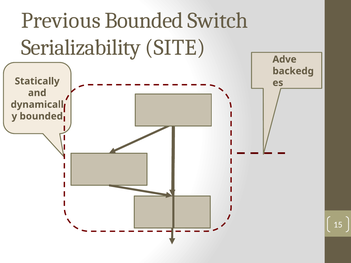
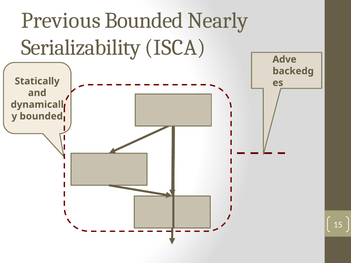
Switch: Switch -> Nearly
SITE: SITE -> ISCA
